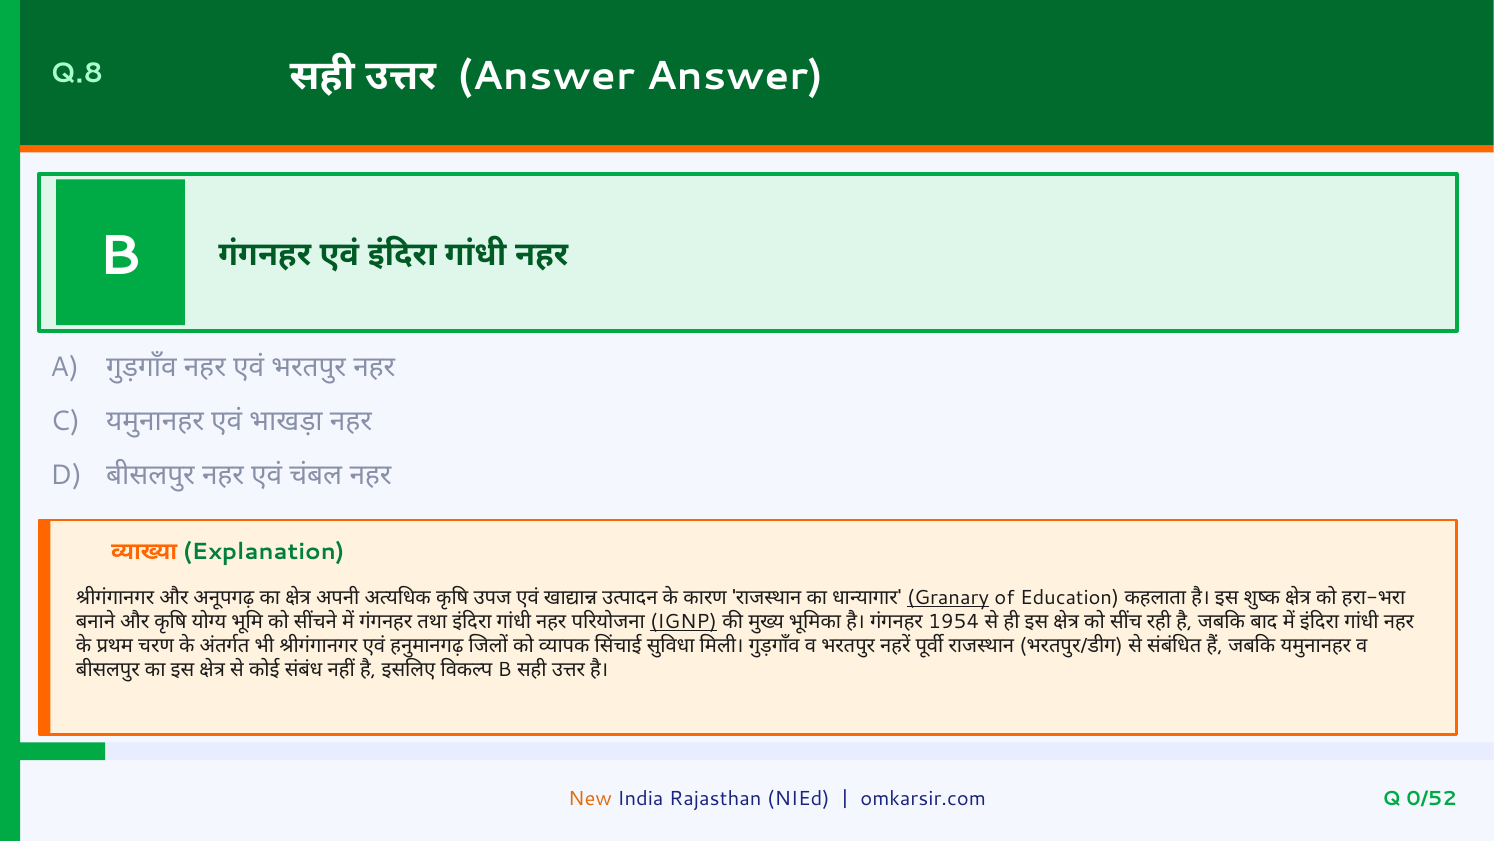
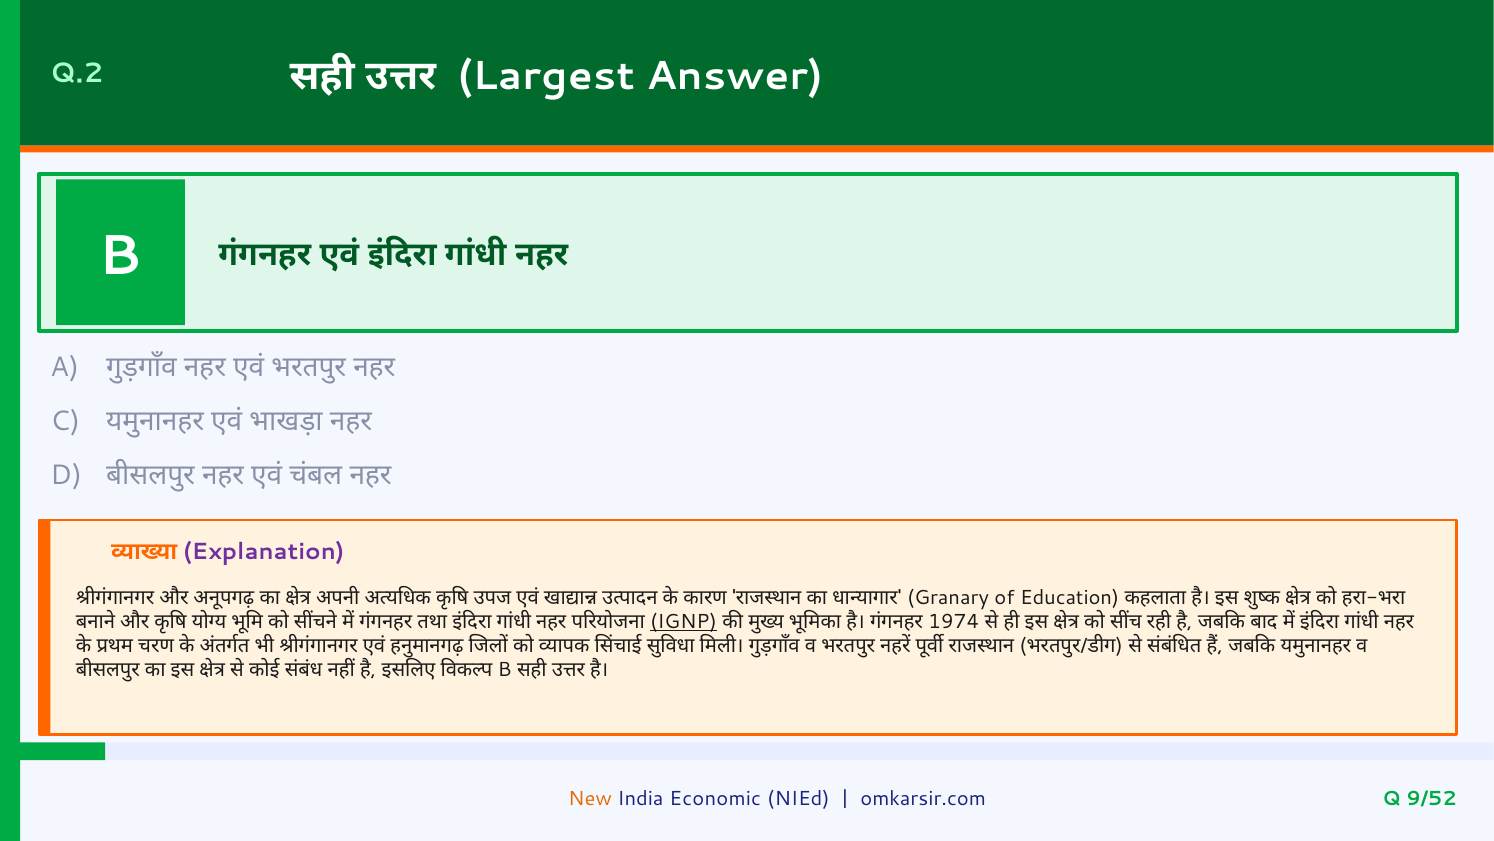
Q.8: Q.8 -> Q.2
Answer at (546, 76): Answer -> Largest
Explanation colour: green -> purple
Granary underline: present -> none
1954: 1954 -> 1974
Rajasthan: Rajasthan -> Economic
0/52: 0/52 -> 9/52
